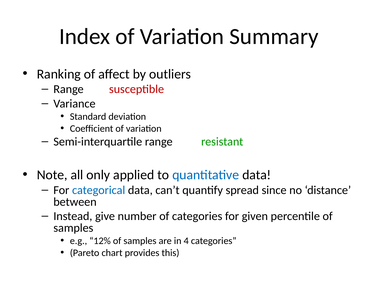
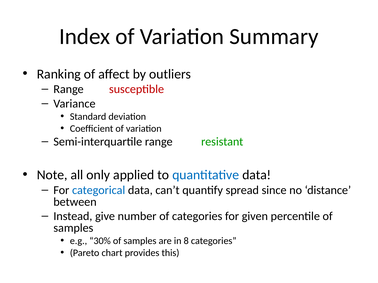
12%: 12% -> 30%
4: 4 -> 8
